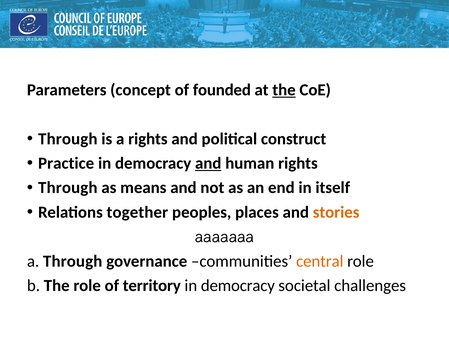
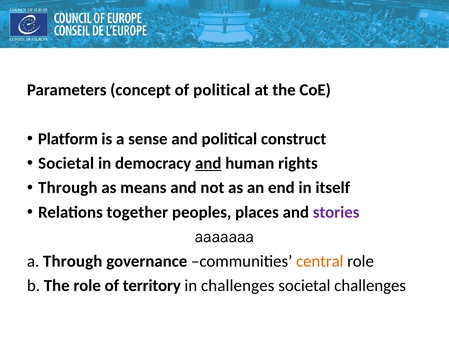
of founded: founded -> political
the at (284, 90) underline: present -> none
Through at (68, 139): Through -> Platform
a rights: rights -> sense
Practice at (66, 163): Practice -> Societal
stories colour: orange -> purple
democracy at (238, 285): democracy -> challenges
